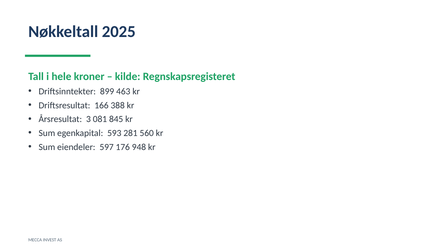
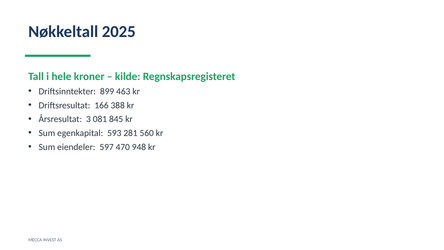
176: 176 -> 470
